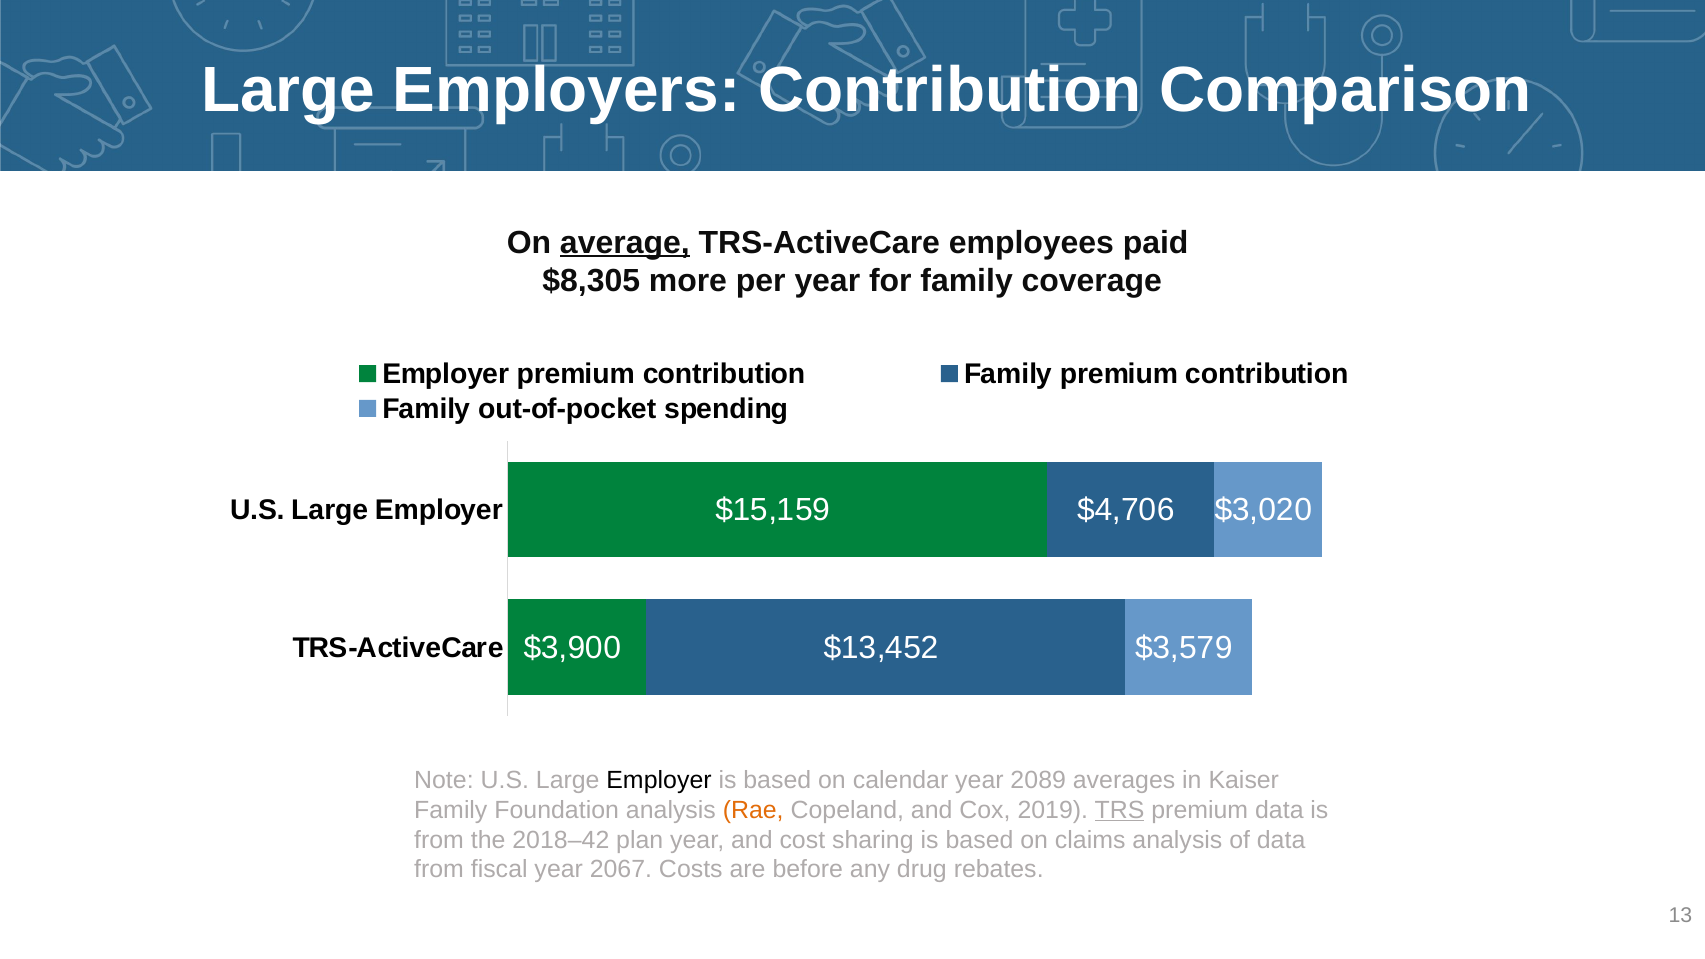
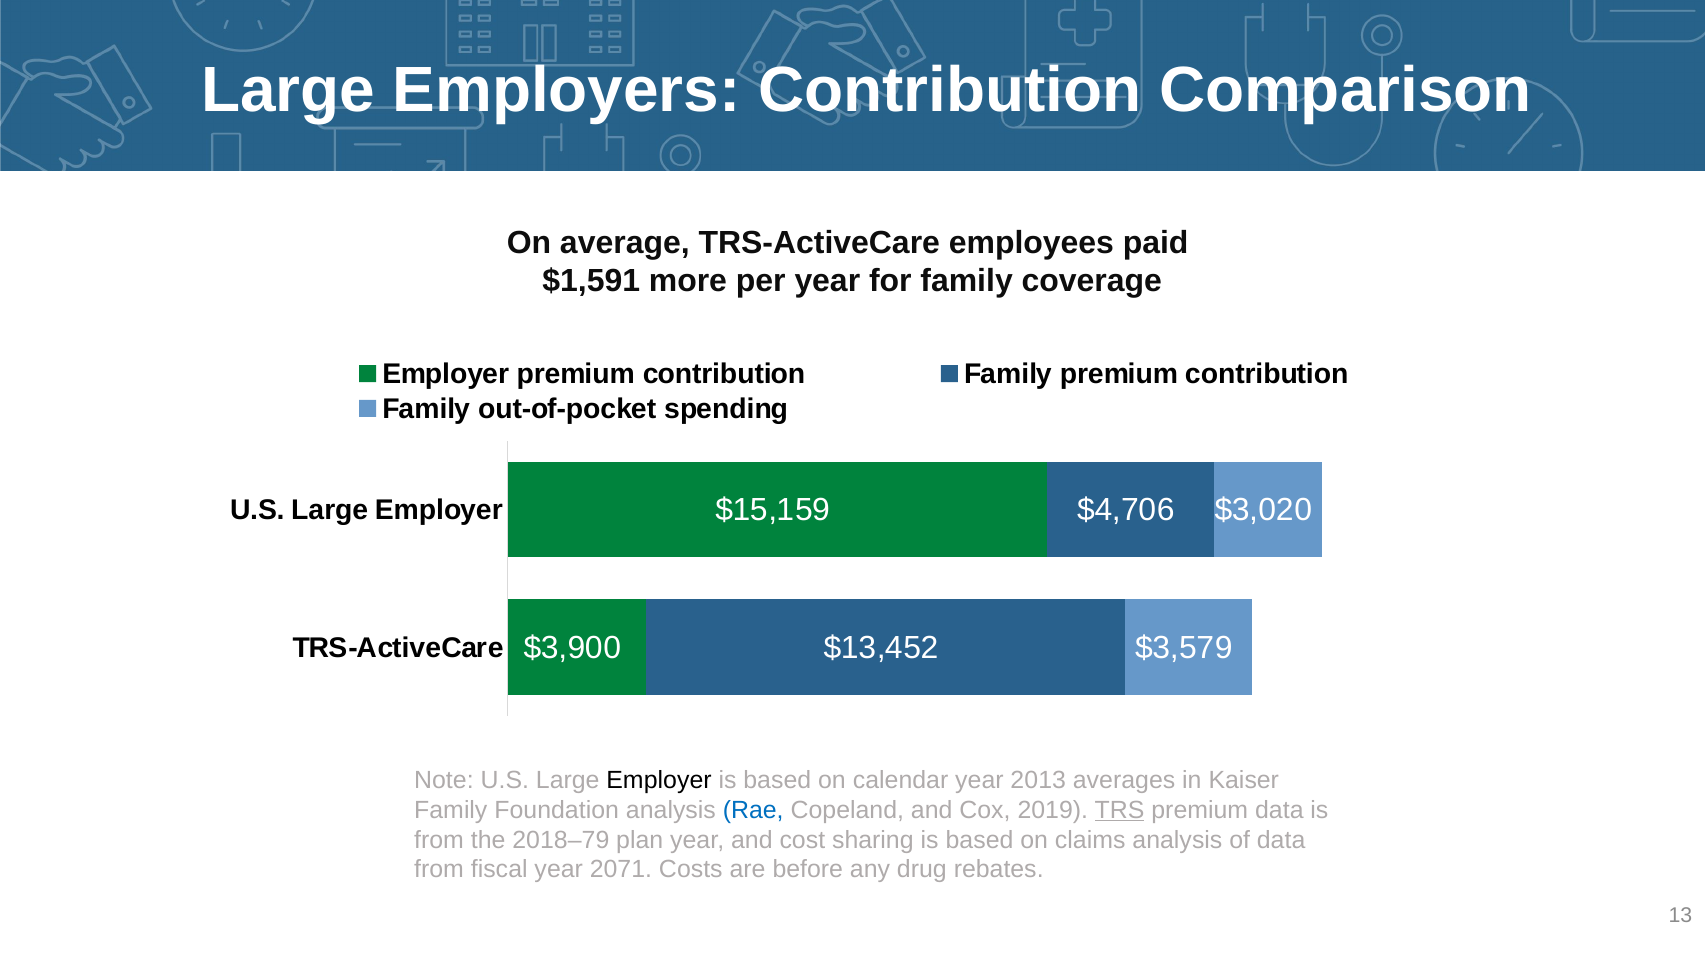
average underline: present -> none
$8,305: $8,305 -> $1,591
2089: 2089 -> 2013
Rae colour: orange -> blue
2018–42: 2018–42 -> 2018–79
2067: 2067 -> 2071
